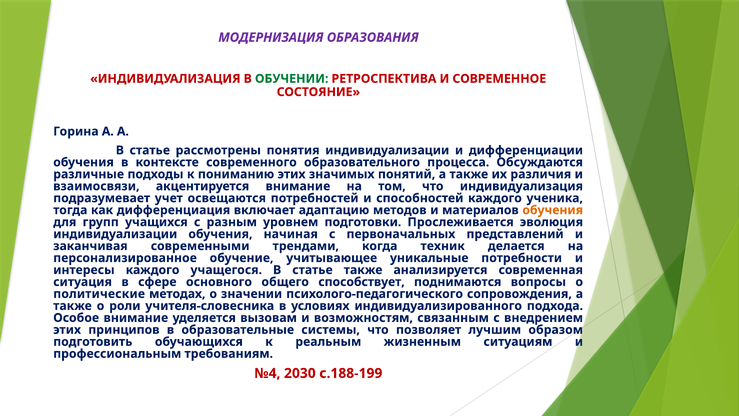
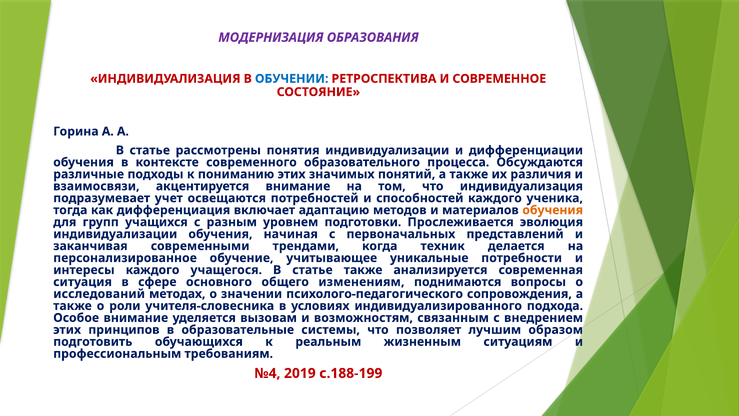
ОБУЧЕНИИ colour: green -> blue
способствует: способствует -> изменениям
политические: политические -> исследований
2030: 2030 -> 2019
